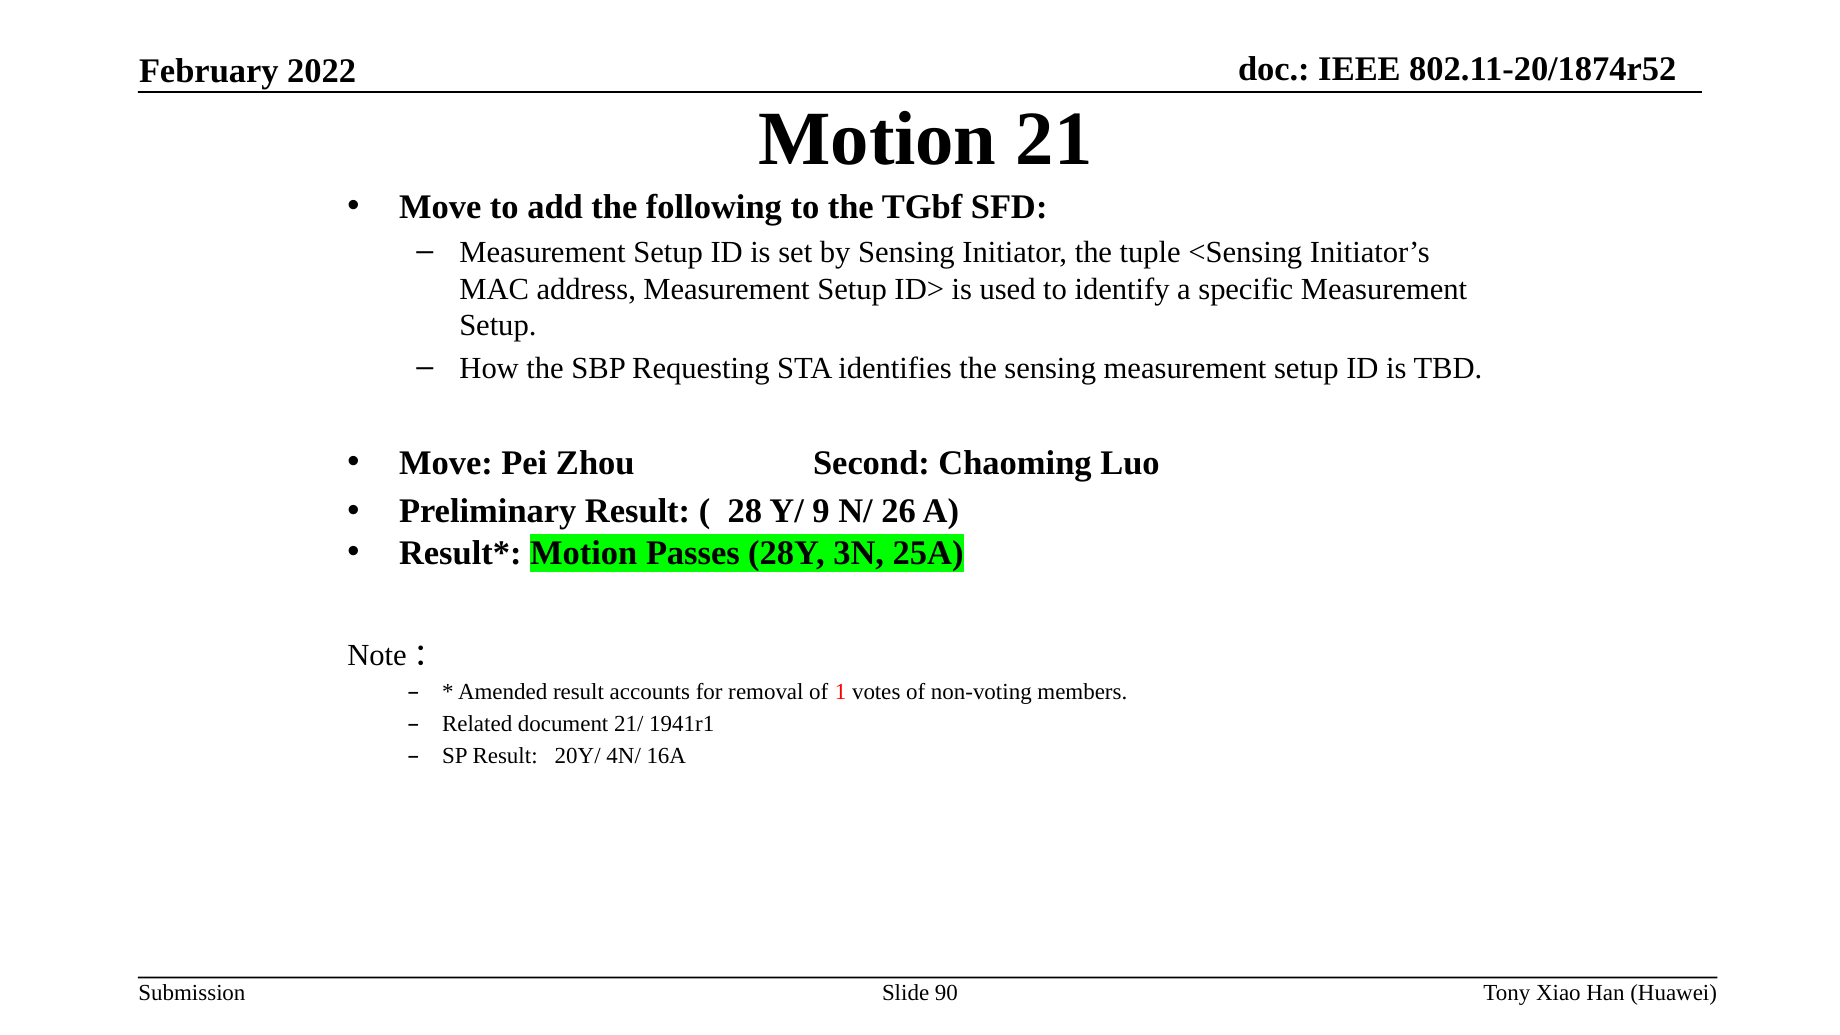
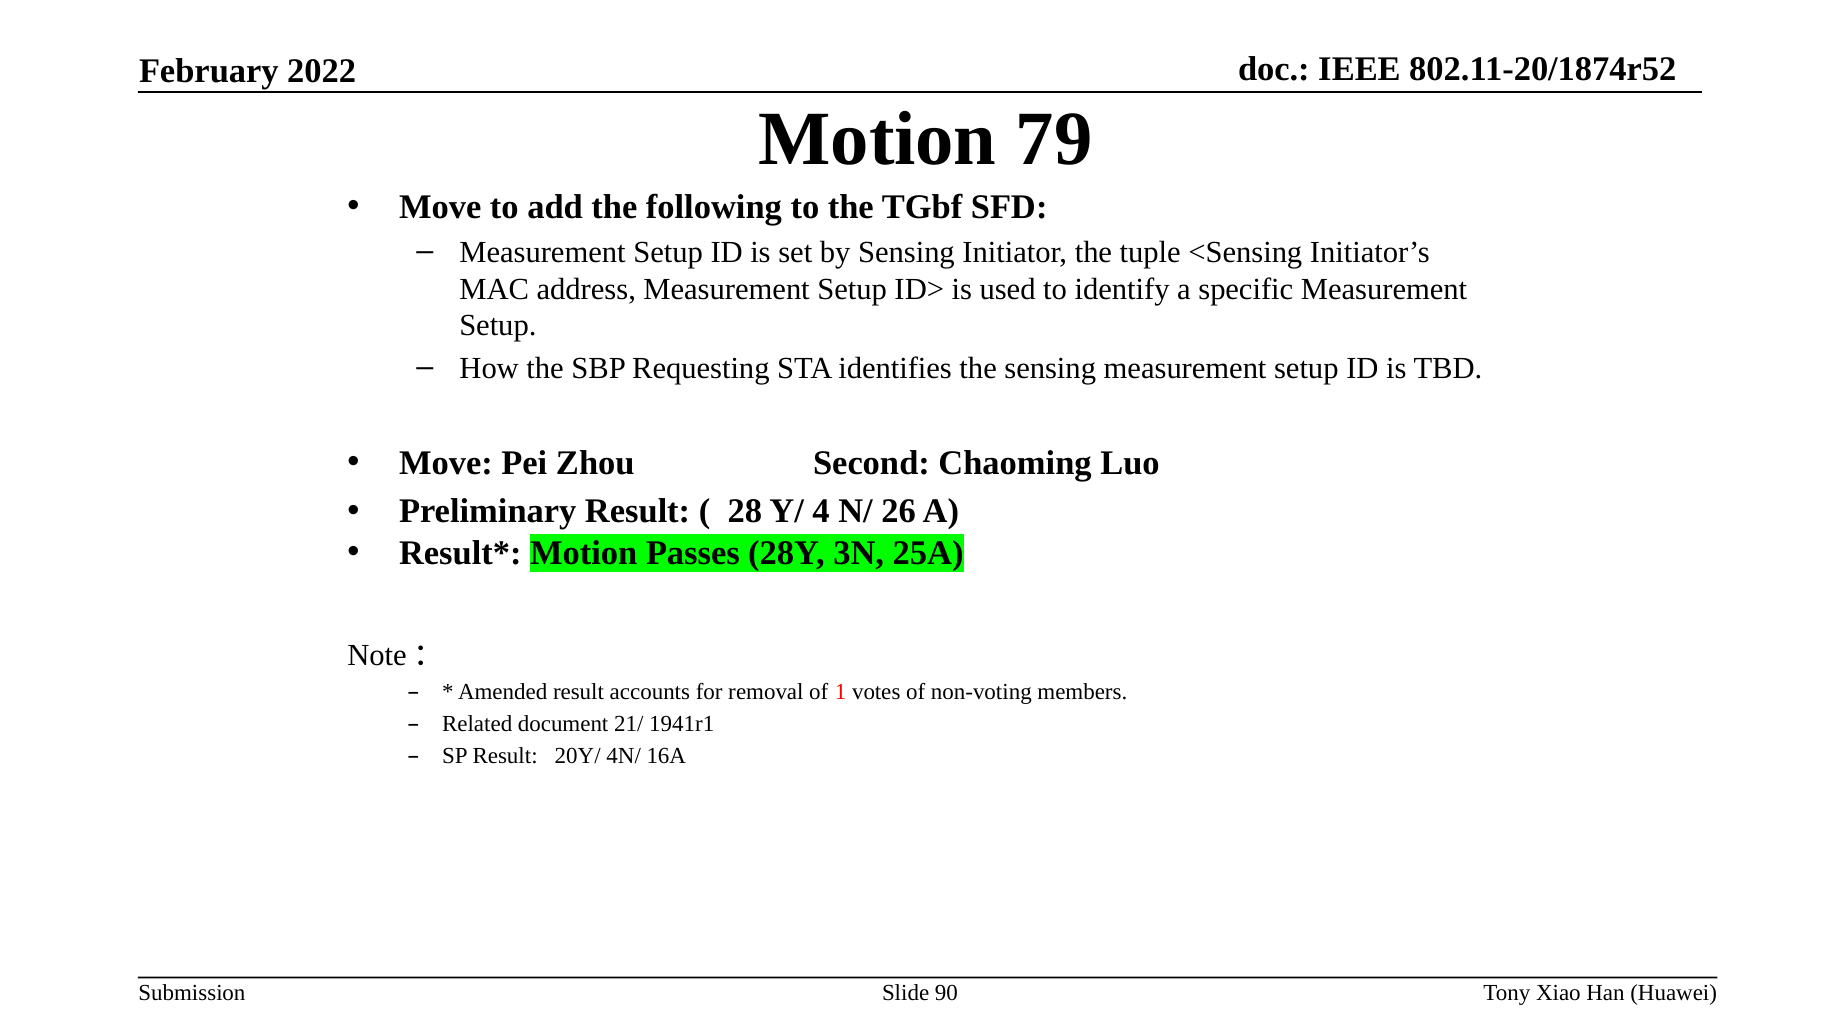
21: 21 -> 79
9: 9 -> 4
